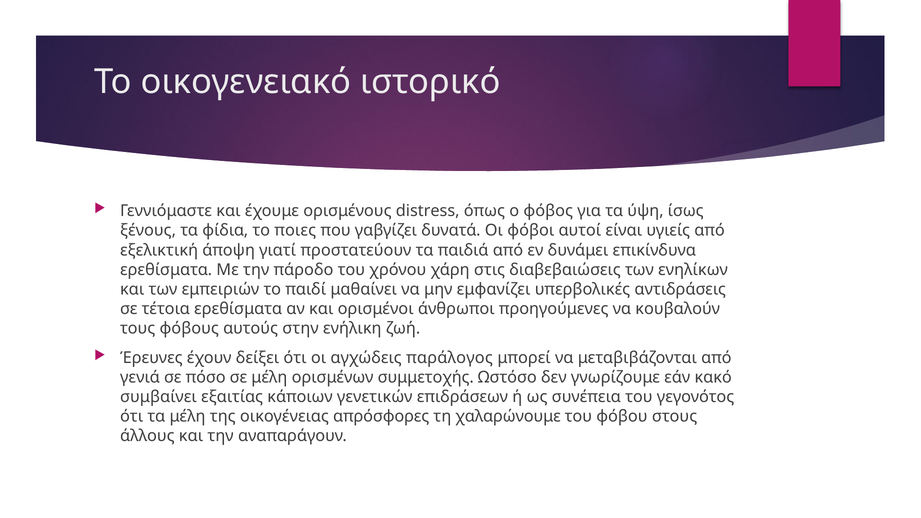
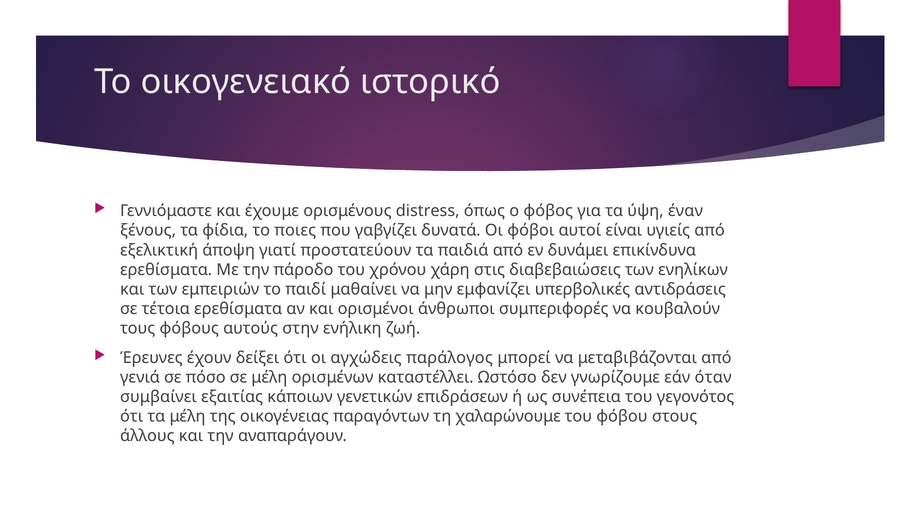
ίσως: ίσως -> έναν
προηγούμενες: προηγούμενες -> συμπεριφορές
συμμετοχής: συμμετοχής -> καταστέλλει
κακό: κακό -> όταν
απρόσφορες: απρόσφορες -> παραγόντων
